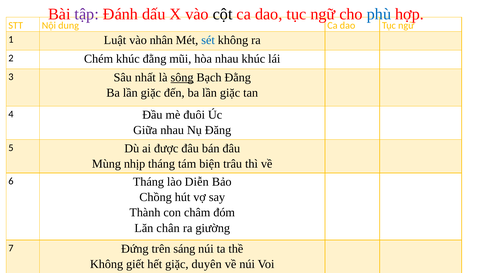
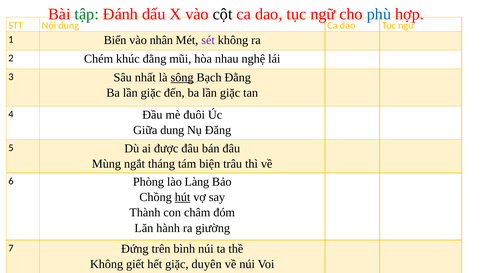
tập colour: purple -> green
Luật: Luật -> Biển
sét colour: blue -> purple
nhau khúc: khúc -> nghệ
Giữa nhau: nhau -> dung
nhịp: nhịp -> ngắt
6 Tháng: Tháng -> Phòng
Diễn: Diễn -> Làng
hút underline: none -> present
chân: chân -> hành
sáng: sáng -> bình
